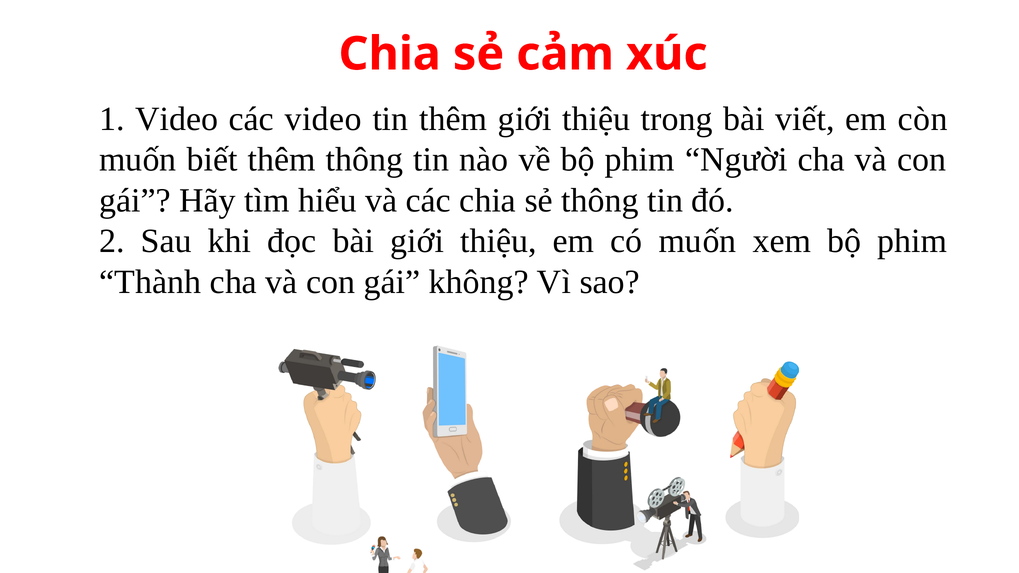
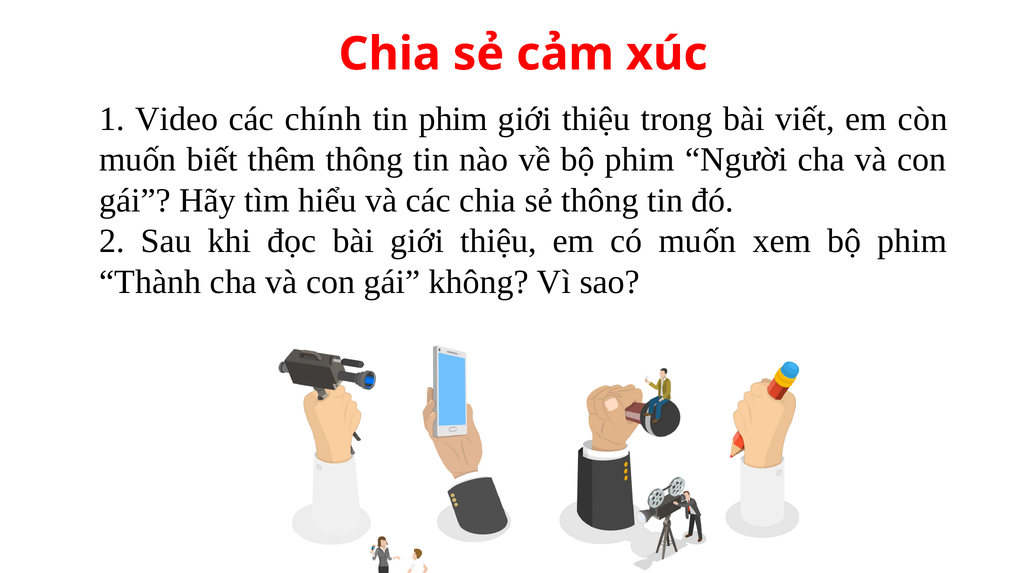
các video: video -> chính
tin thêm: thêm -> phim
